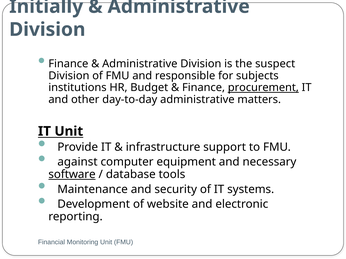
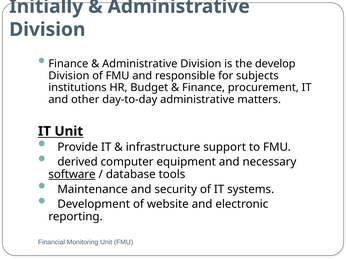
suspect: suspect -> develop
procurement underline: present -> none
against: against -> derived
